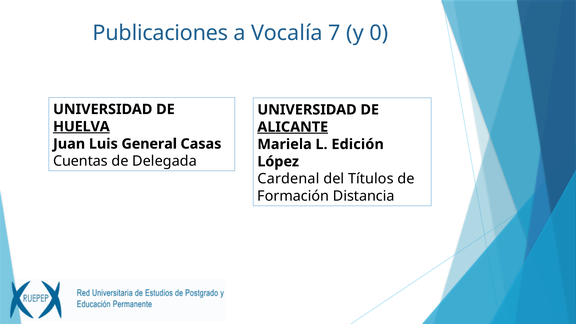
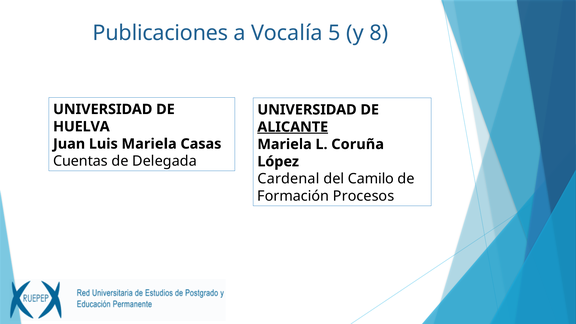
7: 7 -> 5
0: 0 -> 8
HUELVA underline: present -> none
Luis General: General -> Mariela
Edición: Edición -> Coruña
Títulos: Títulos -> Camilo
Distancia: Distancia -> Procesos
